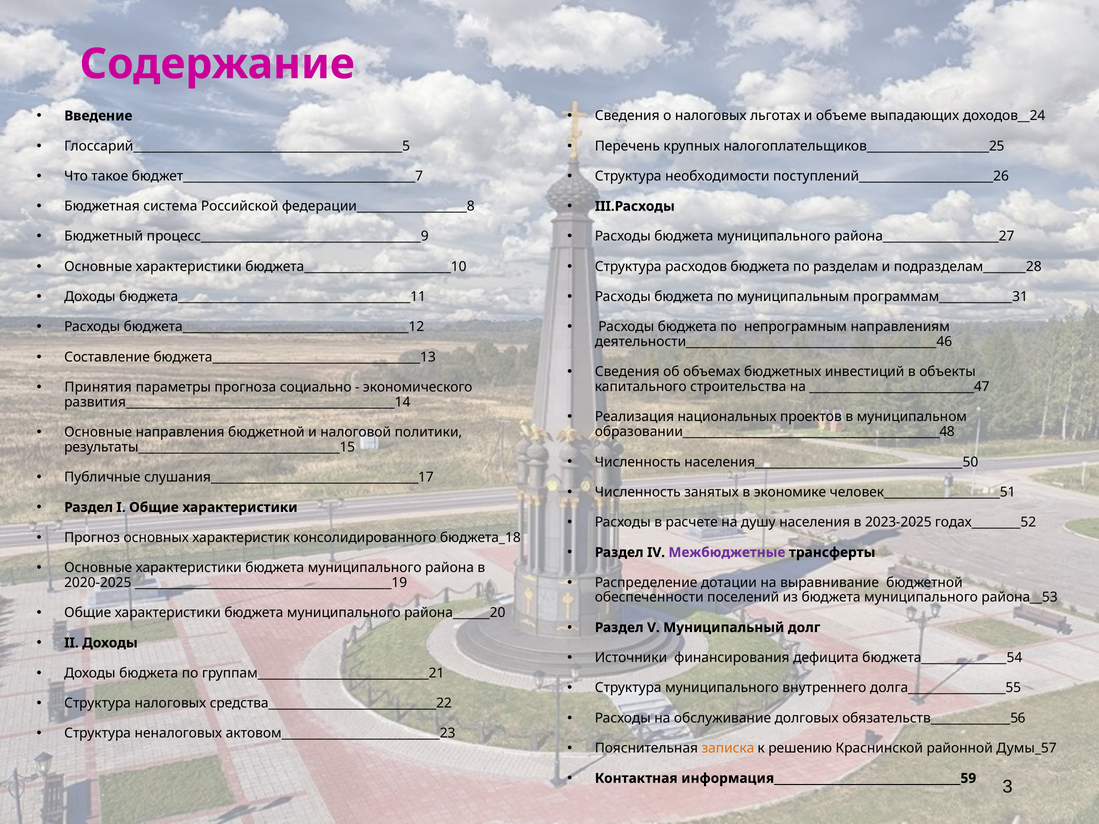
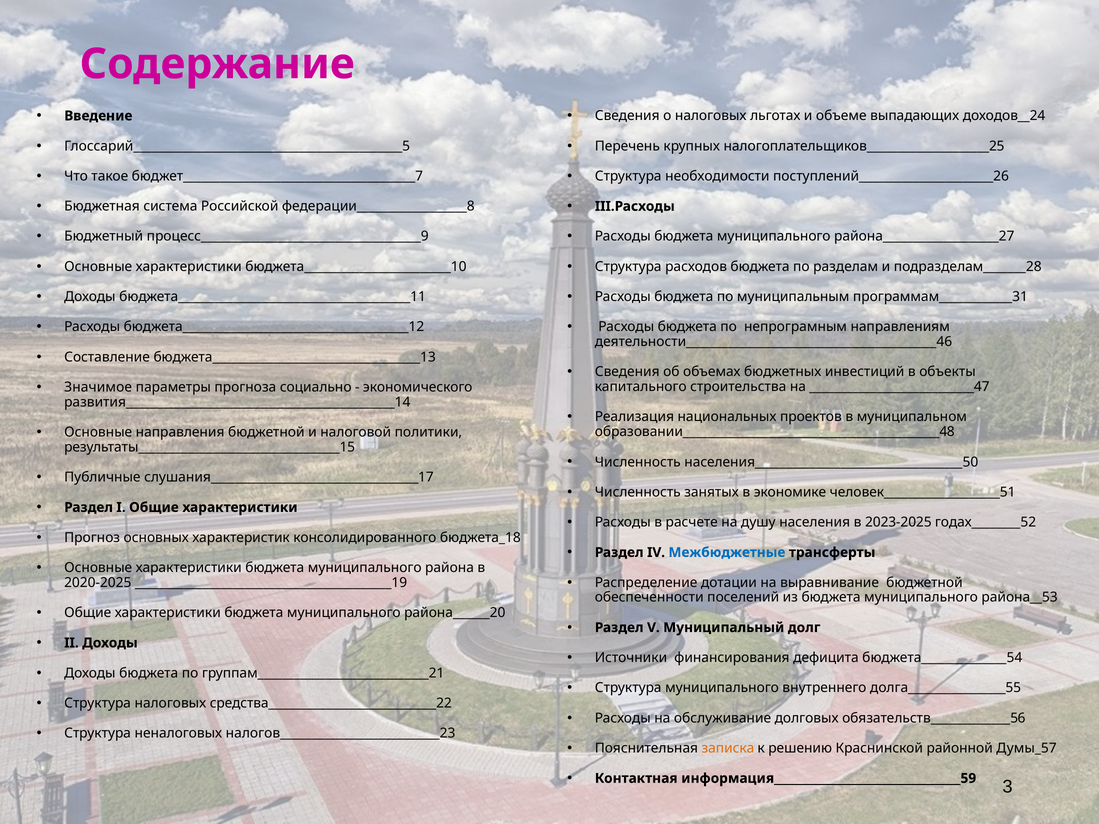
Принятия: Принятия -> Значимое
Межбюджетные colour: purple -> blue
актовом__________________________23: актовом__________________________23 -> налогов__________________________23
